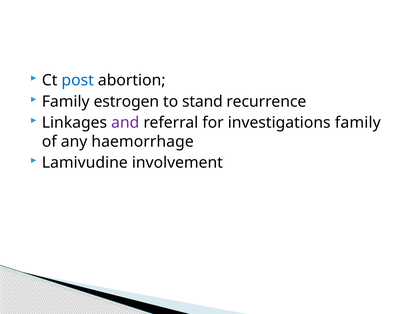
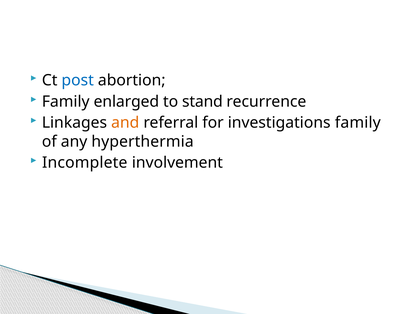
estrogen: estrogen -> enlarged
and colour: purple -> orange
haemorrhage: haemorrhage -> hyperthermia
Lamivudine: Lamivudine -> Incomplete
